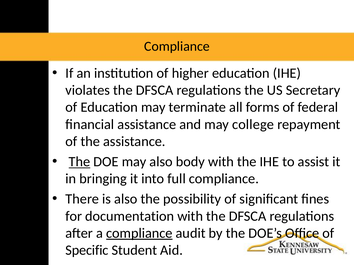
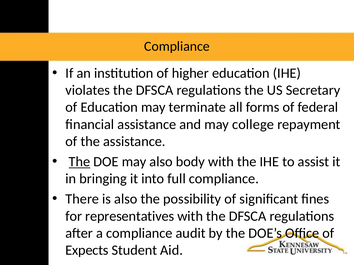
documentation: documentation -> representatives
compliance at (139, 234) underline: present -> none
Specific: Specific -> Expects
